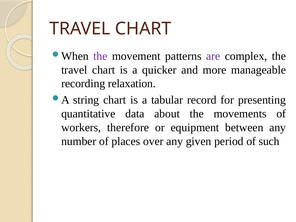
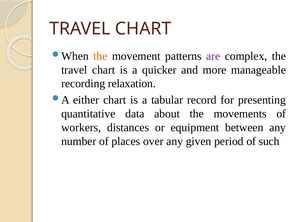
the at (100, 56) colour: purple -> orange
string: string -> either
therefore: therefore -> distances
